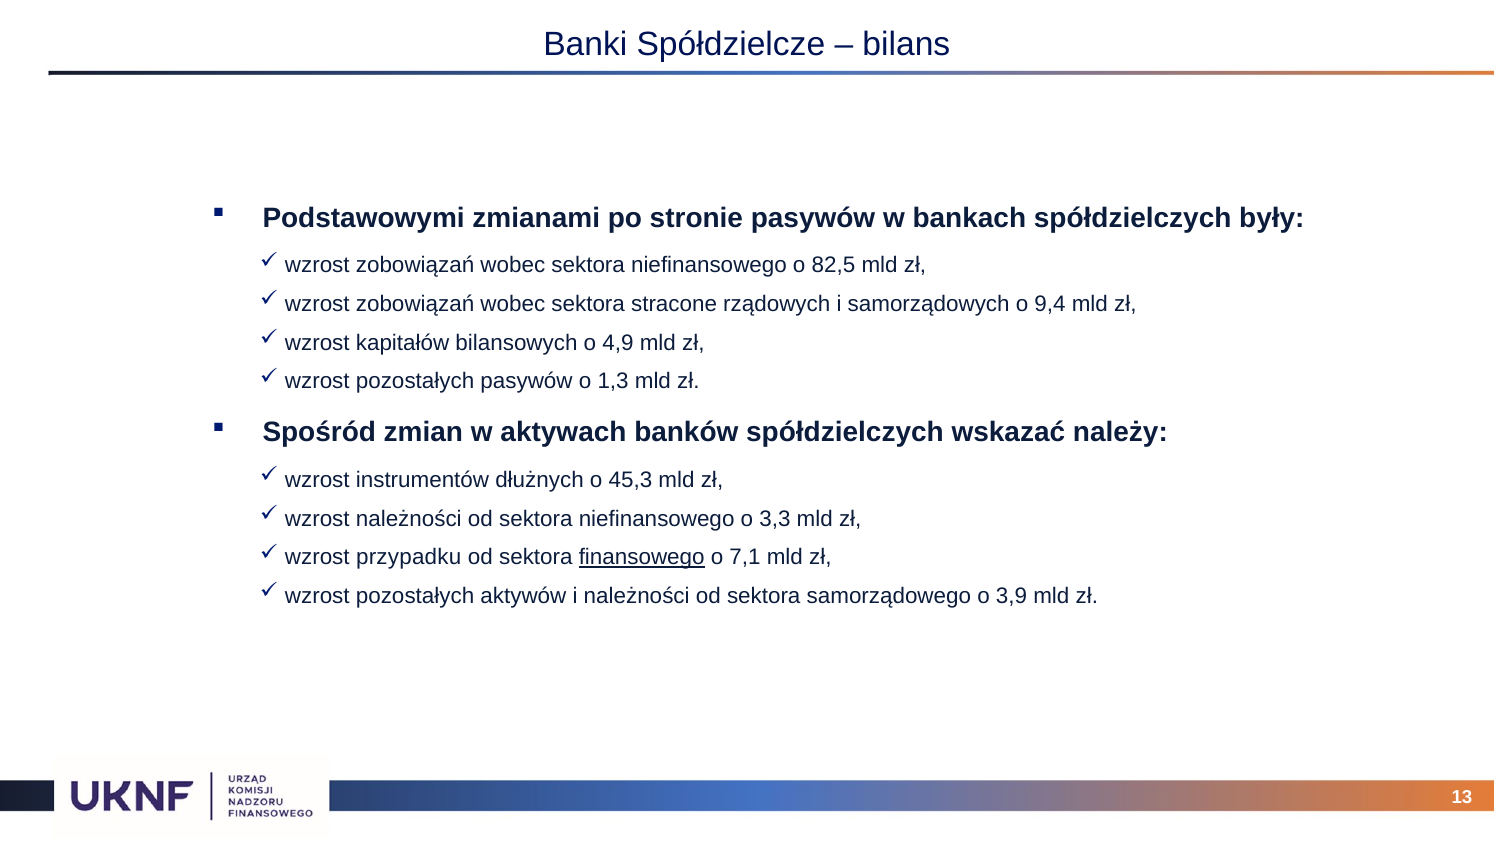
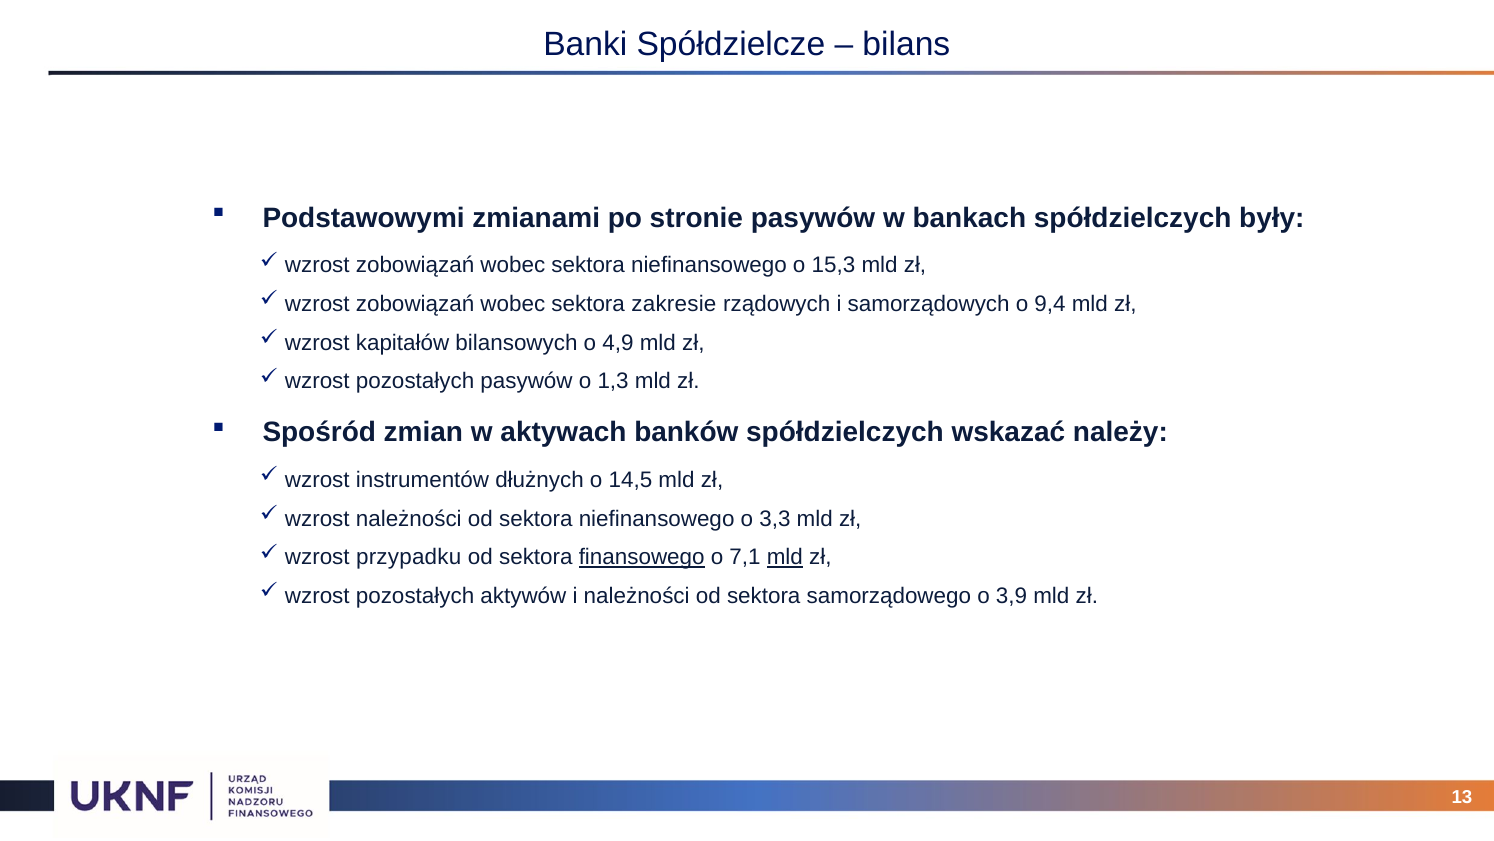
82,5: 82,5 -> 15,3
stracone: stracone -> zakresie
45,3: 45,3 -> 14,5
mld at (785, 557) underline: none -> present
